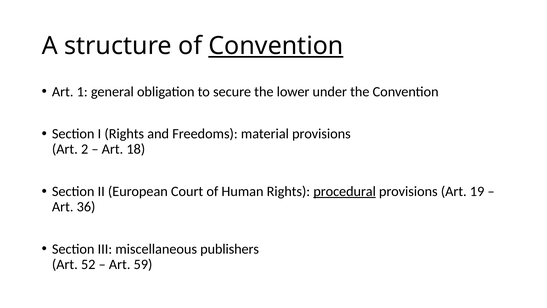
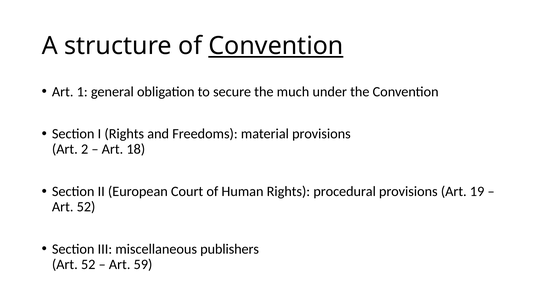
lower: lower -> much
procedural underline: present -> none
36 at (86, 207): 36 -> 52
